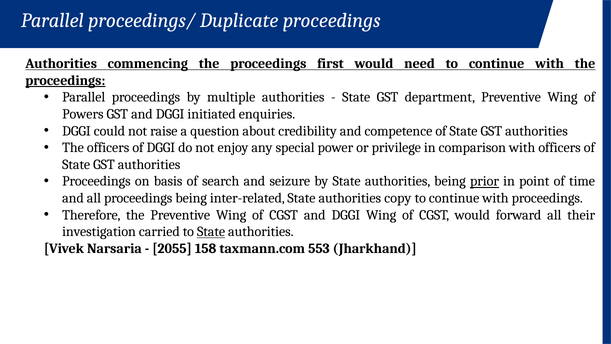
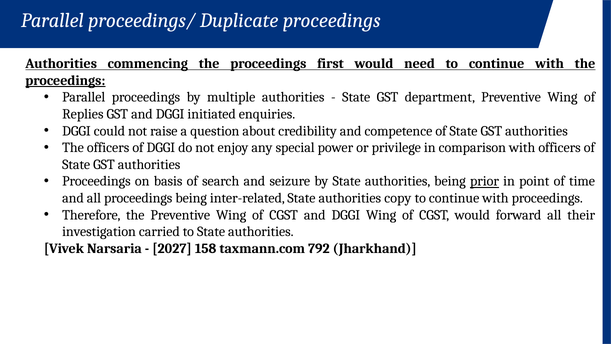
Powers: Powers -> Replies
State at (211, 231) underline: present -> none
2055: 2055 -> 2027
553: 553 -> 792
